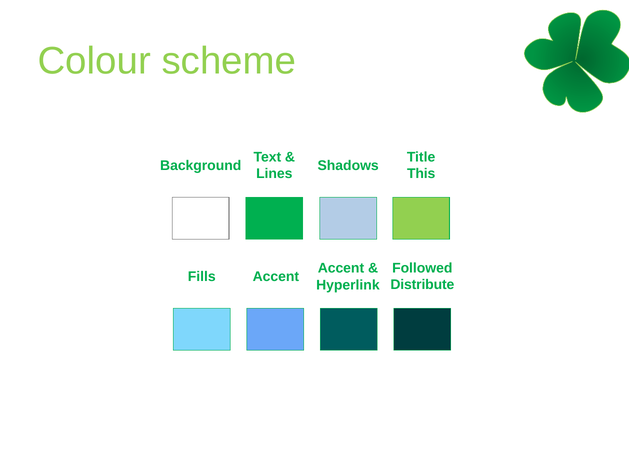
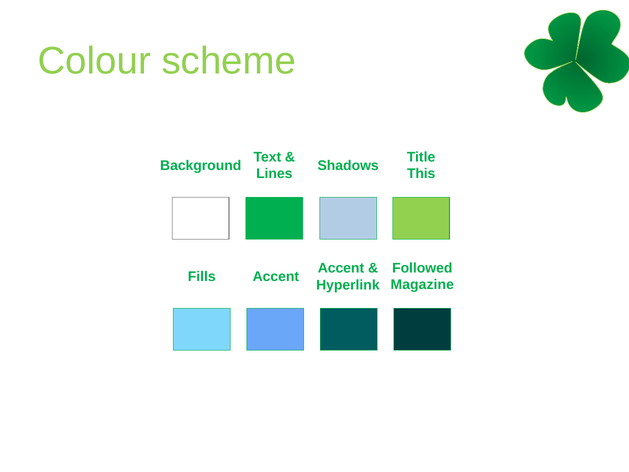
Distribute: Distribute -> Magazine
